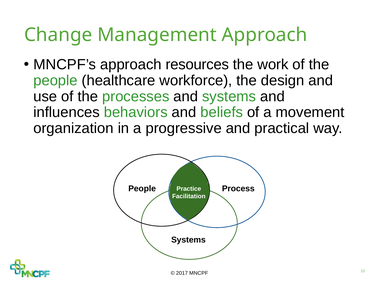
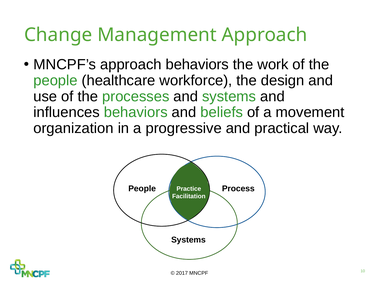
approach resources: resources -> behaviors
